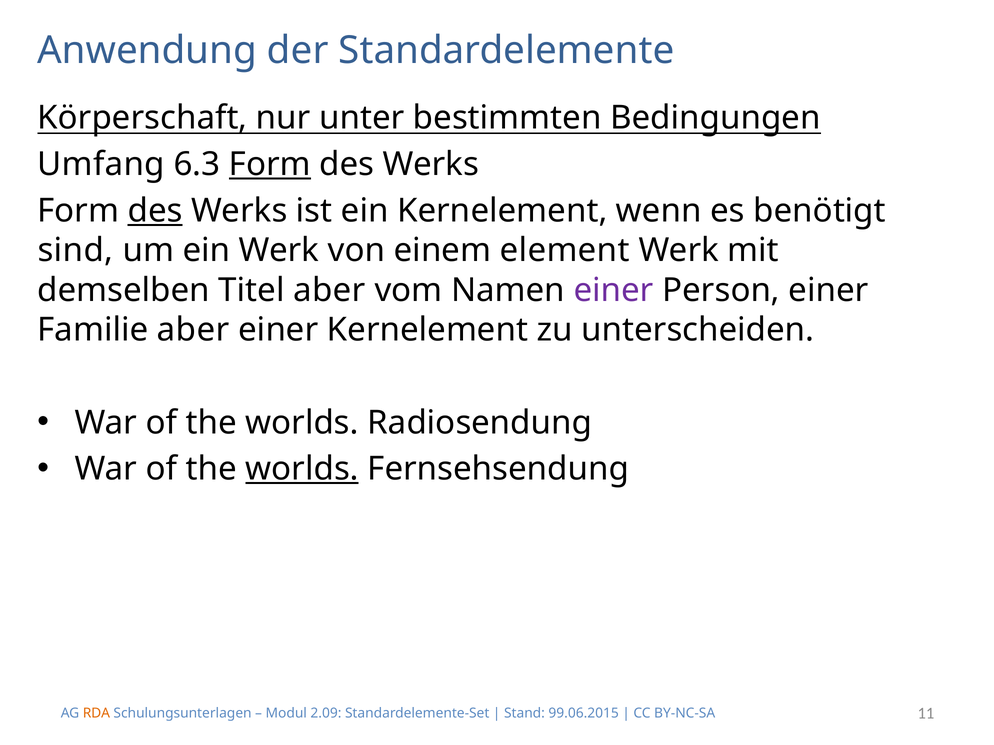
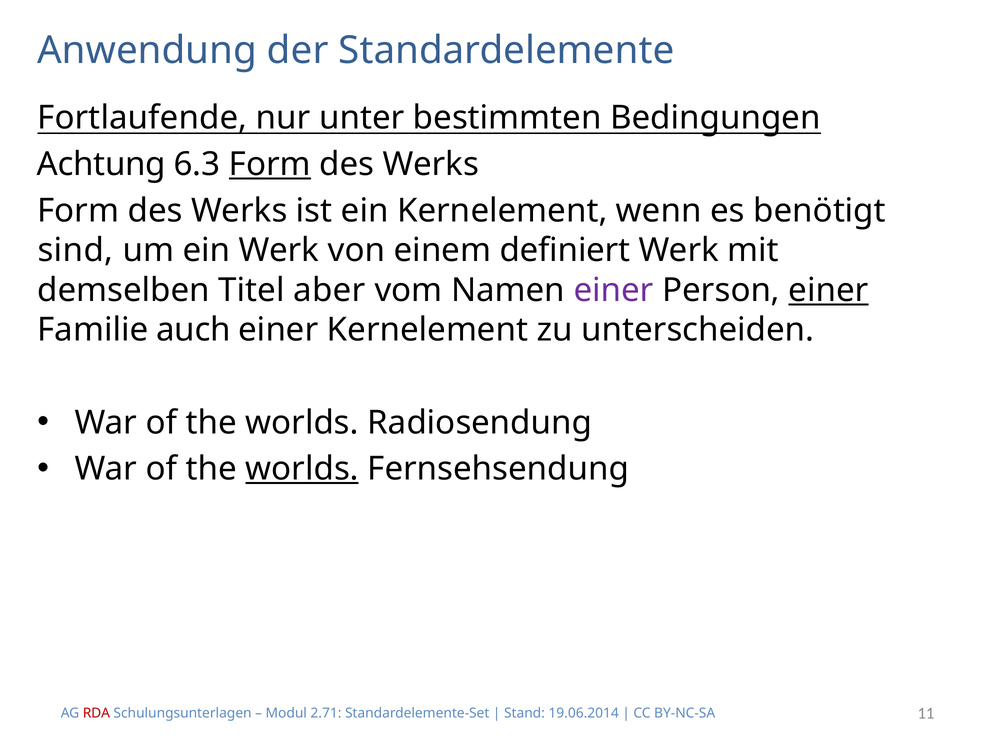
Körperschaft: Körperschaft -> Fortlaufende
Umfang: Umfang -> Achtung
des at (155, 211) underline: present -> none
element: element -> definiert
einer at (829, 290) underline: none -> present
Familie aber: aber -> auch
RDA colour: orange -> red
2.09: 2.09 -> 2.71
99.06.2015: 99.06.2015 -> 19.06.2014
